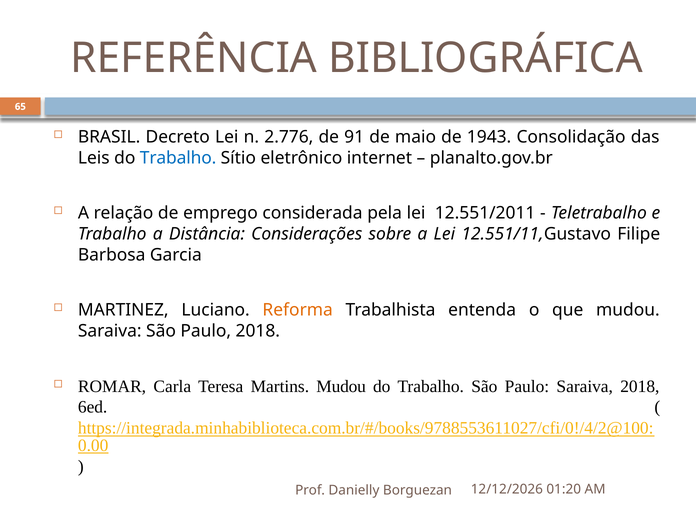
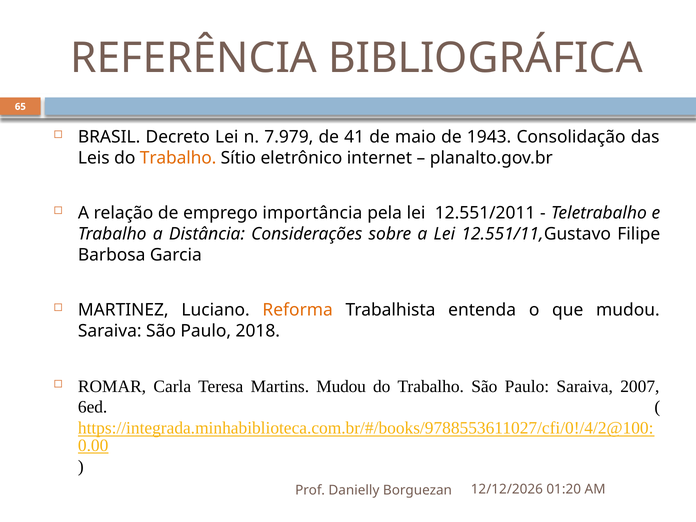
2.776: 2.776 -> 7.979
91: 91 -> 41
Trabalho at (178, 158) colour: blue -> orange
considerada: considerada -> importância
Saraiva 2018: 2018 -> 2007
